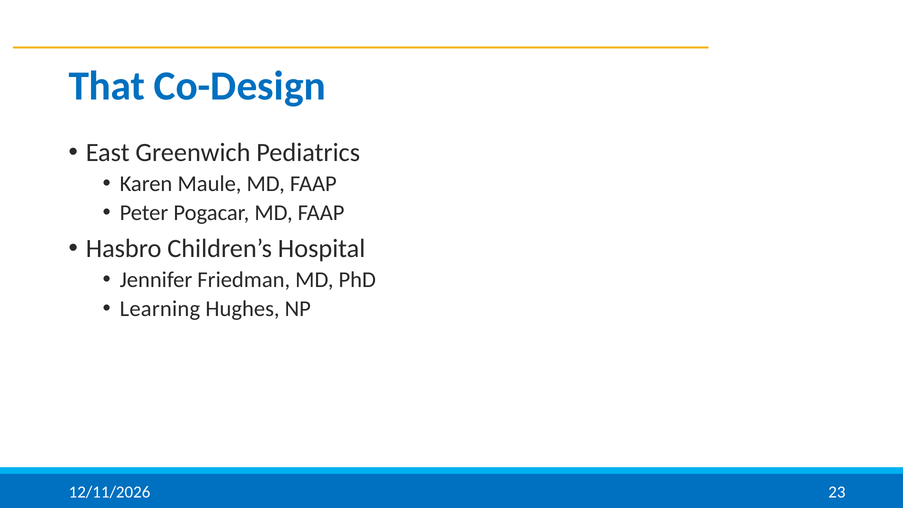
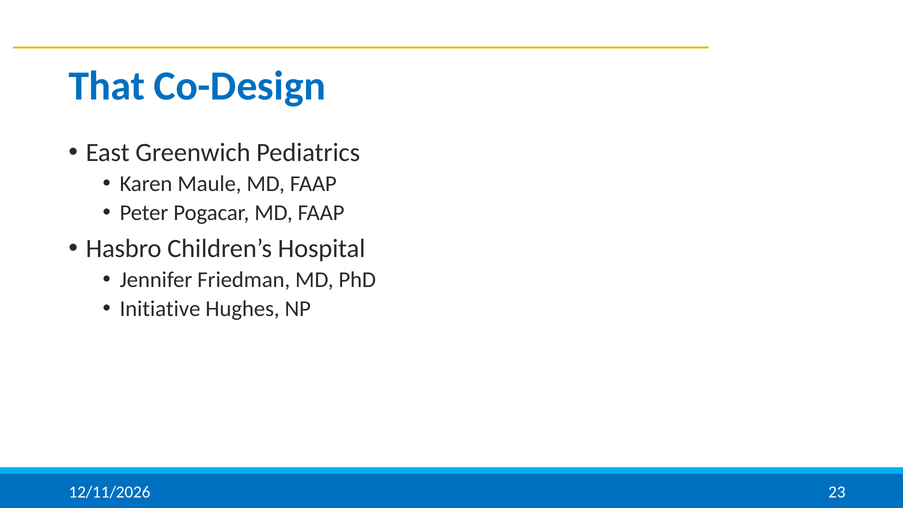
Learning: Learning -> Initiative
